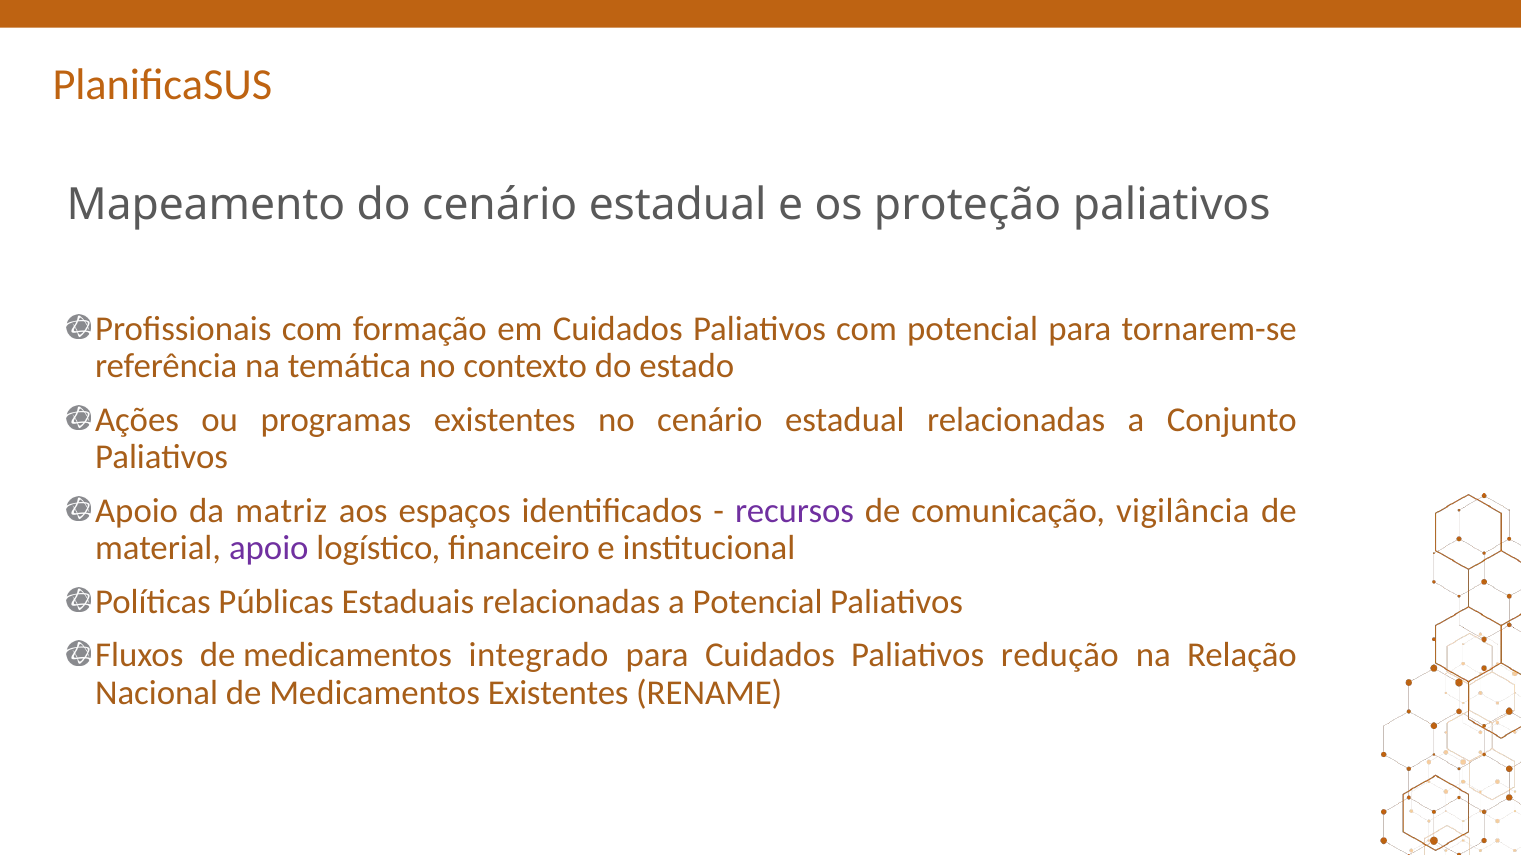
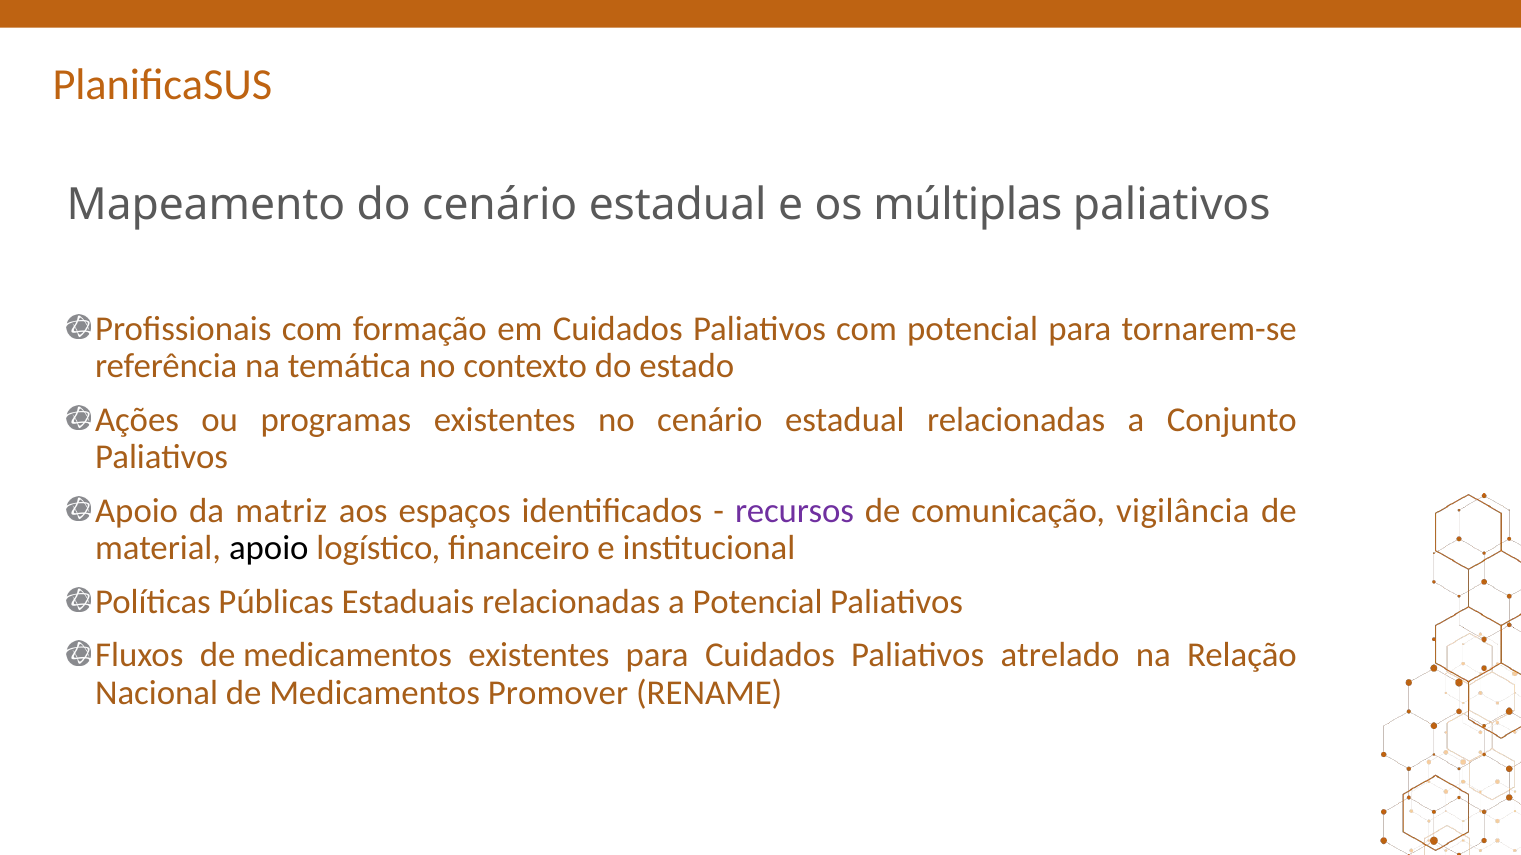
proteção: proteção -> múltiplas
apoio at (269, 548) colour: purple -> black
medicamentos integrado: integrado -> existentes
redução: redução -> atrelado
Medicamentos Existentes: Existentes -> Promover
